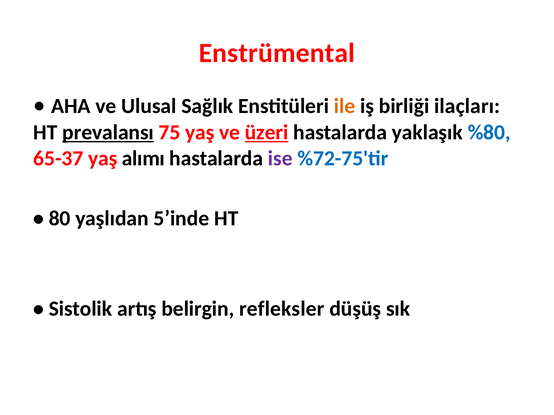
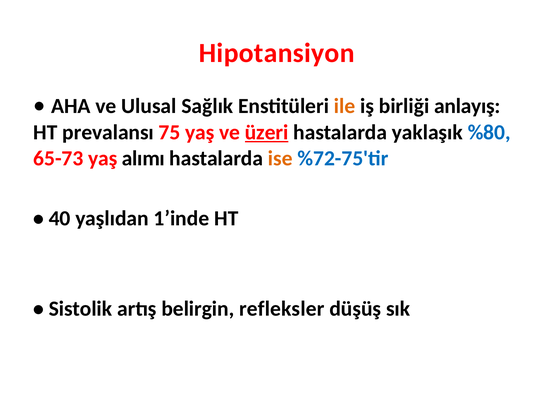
Enstrümental: Enstrümental -> Hipotansiyon
ilaçları: ilaçları -> anlayış
prevalansı underline: present -> none
65-37: 65-37 -> 65-73
ise colour: purple -> orange
80: 80 -> 40
5’inde: 5’inde -> 1’inde
